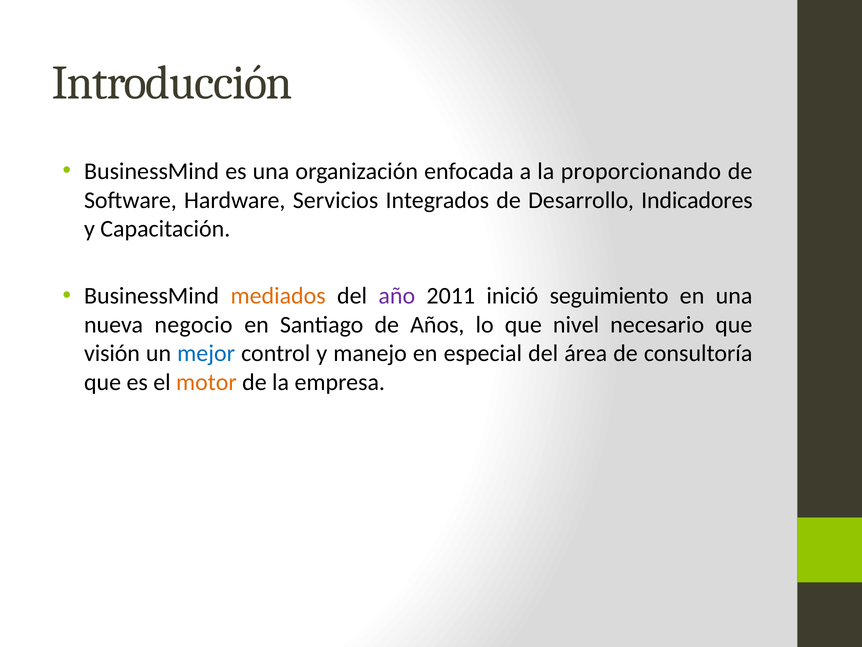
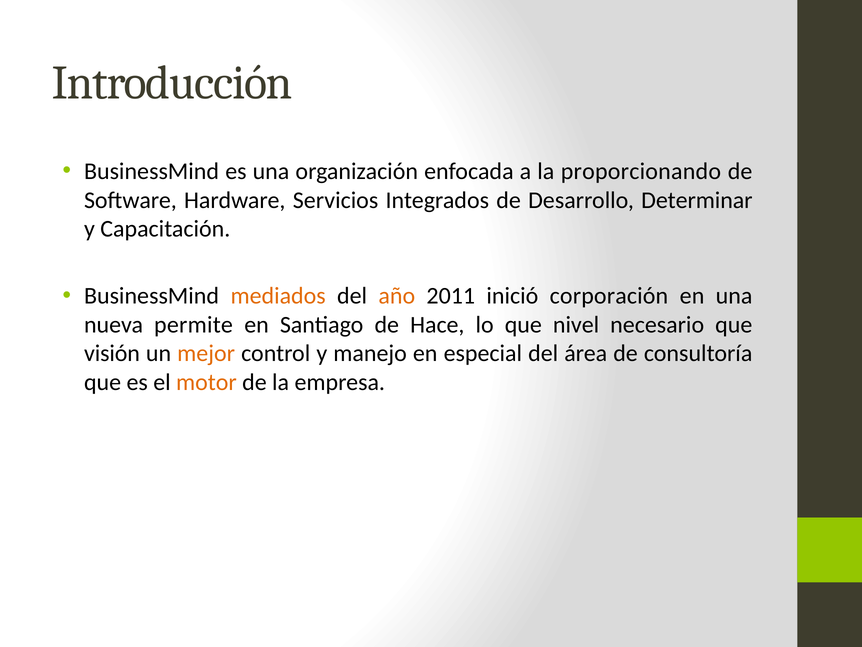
Indicadores: Indicadores -> Determinar
año colour: purple -> orange
seguimiento: seguimiento -> corporación
negocio: negocio -> permite
Años: Años -> Hace
mejor colour: blue -> orange
